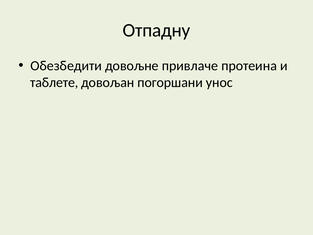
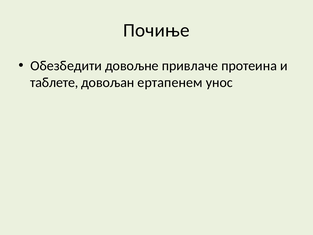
Отпадну: Отпадну -> Почиње
погоршани: погоршани -> ертапенем
